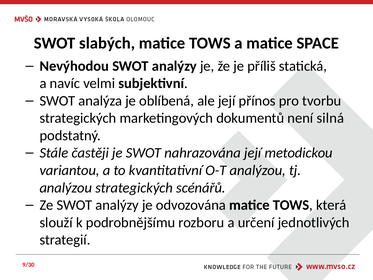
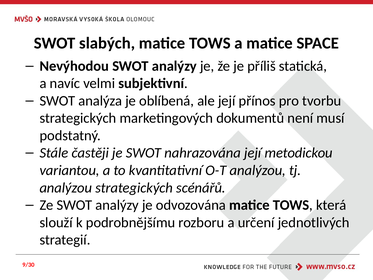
silná: silná -> musí
